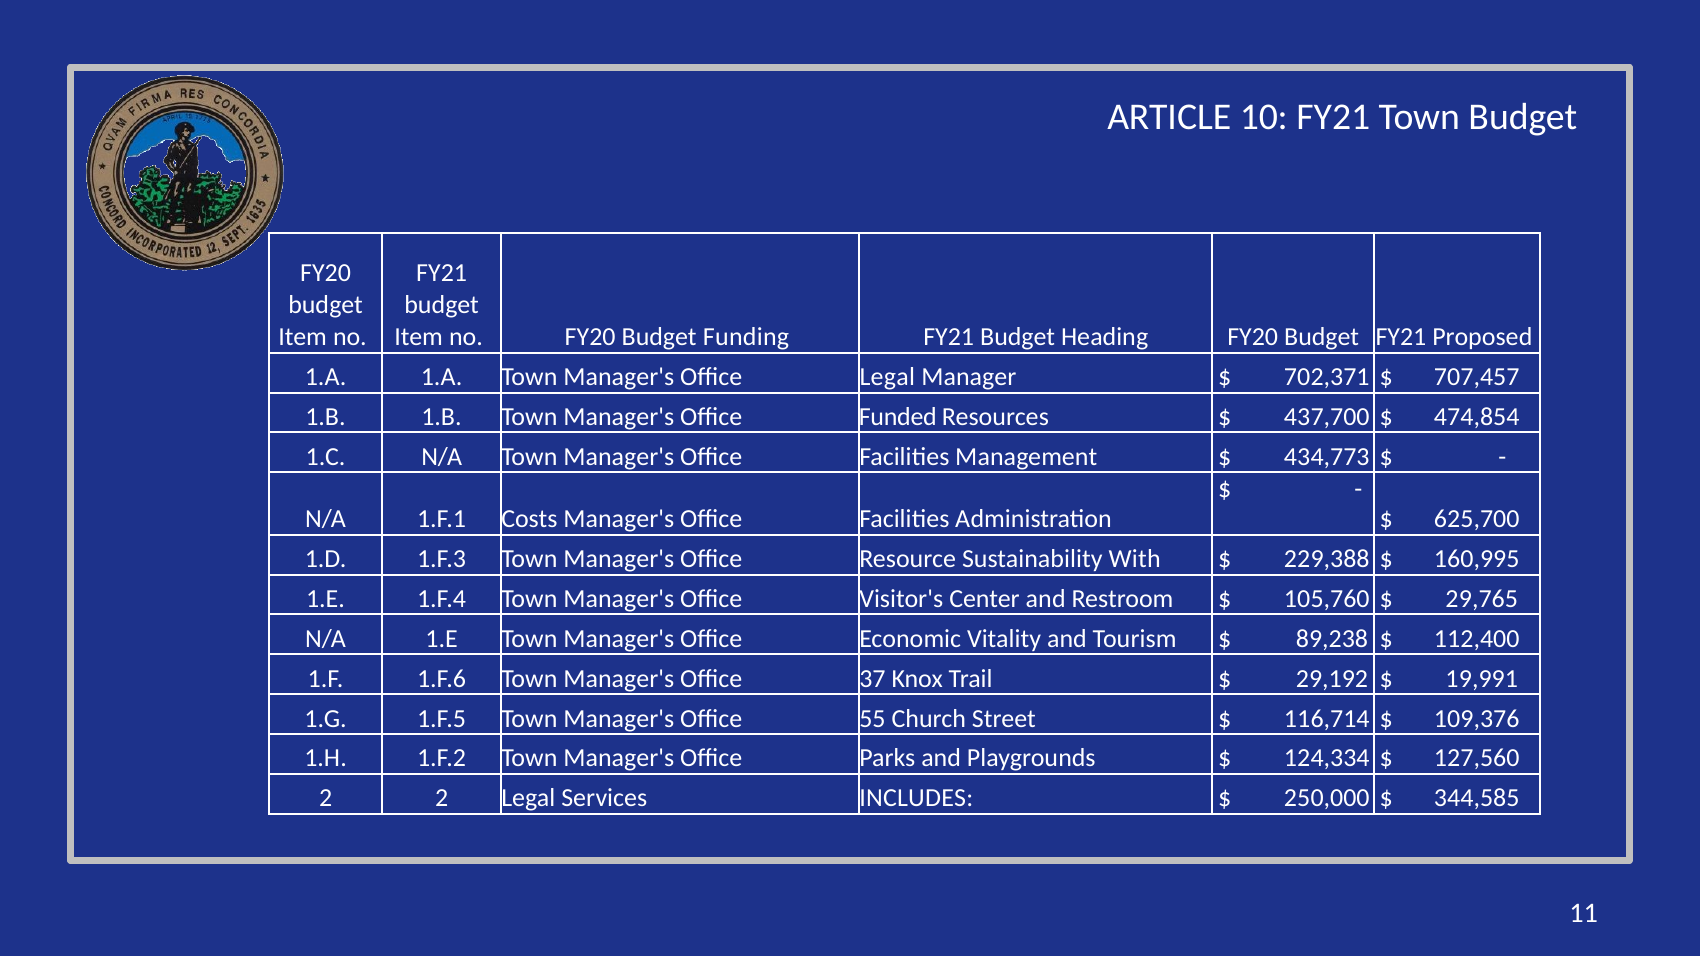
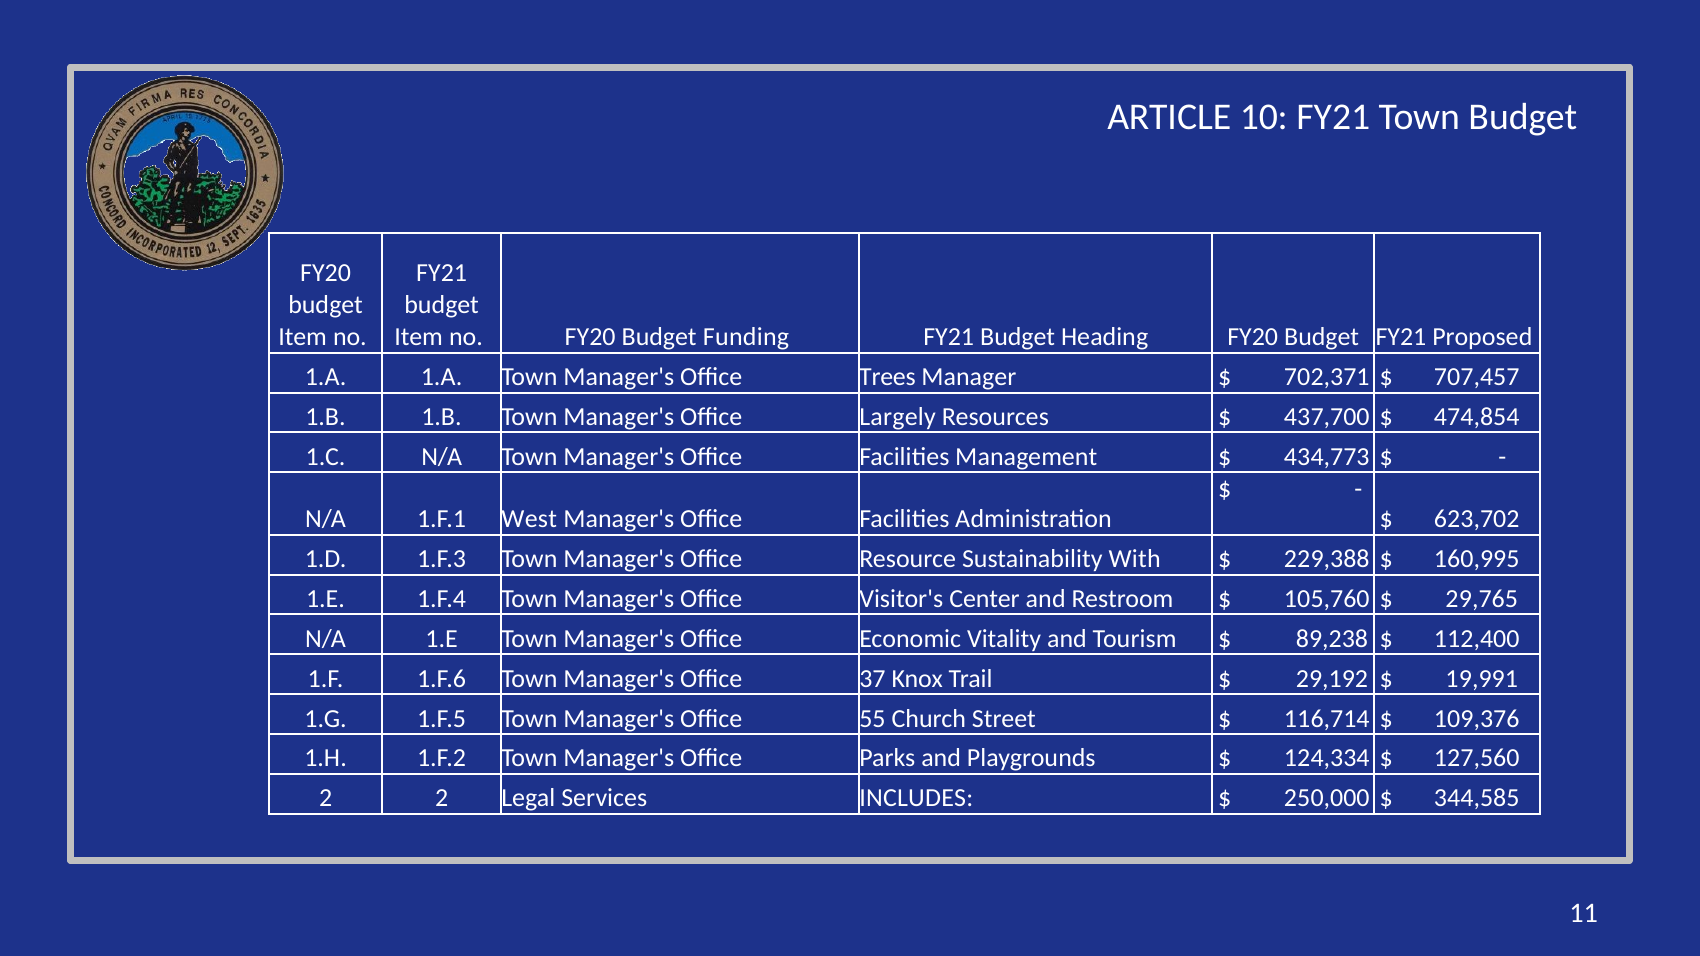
Office Legal: Legal -> Trees
Funded: Funded -> Largely
Costs: Costs -> West
625,700: 625,700 -> 623,702
